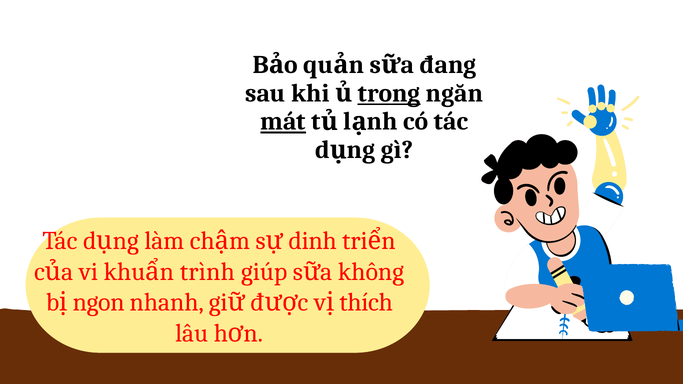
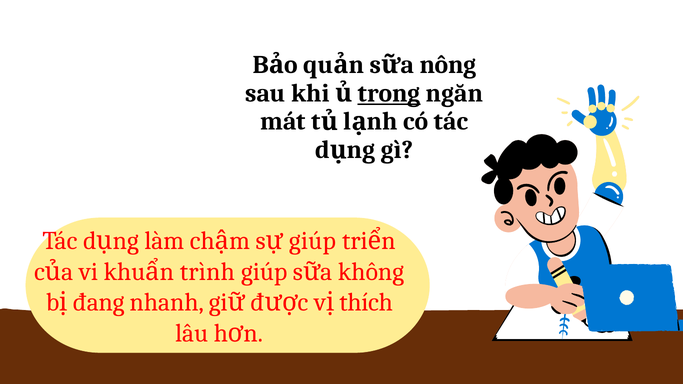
đang: đang -> nông
mát underline: present -> none
dinh at (313, 241): dinh -> giúp
ngon: ngon -> đang
